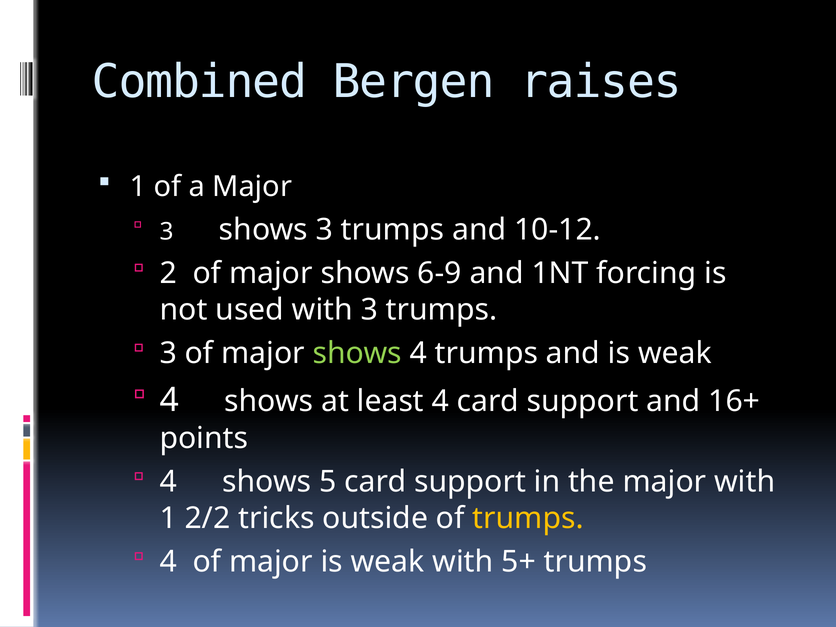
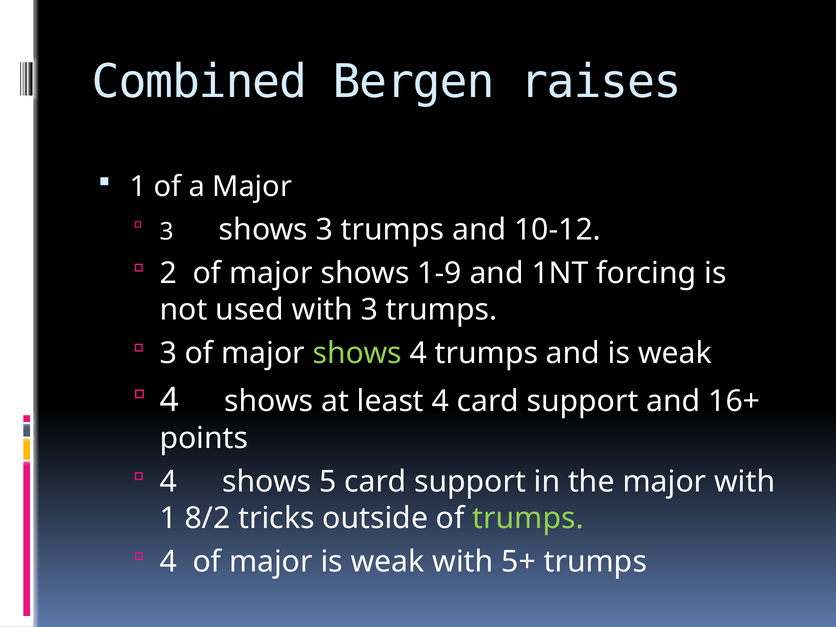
6-9: 6-9 -> 1-9
2/2: 2/2 -> 8/2
trumps at (528, 518) colour: yellow -> light green
